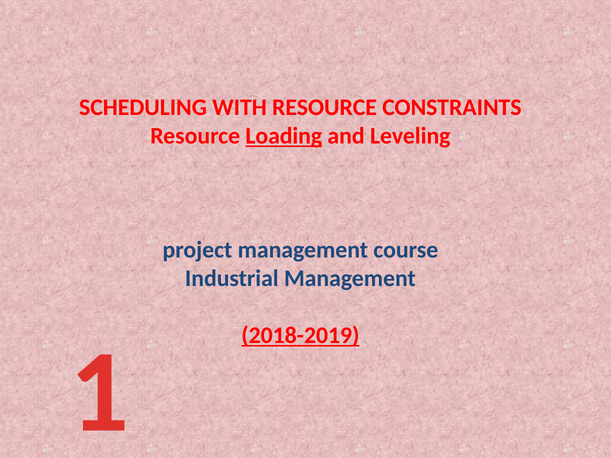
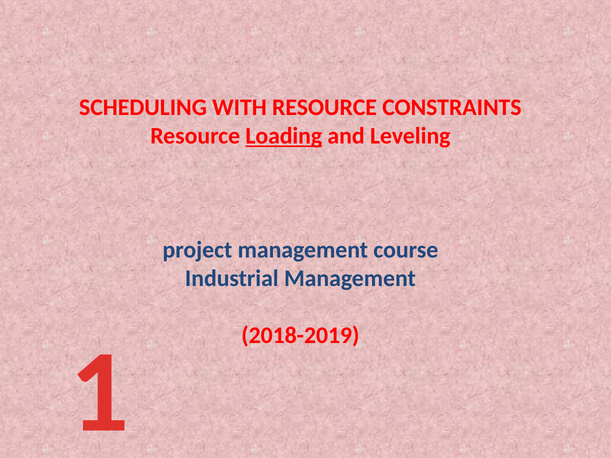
2018-2019 underline: present -> none
